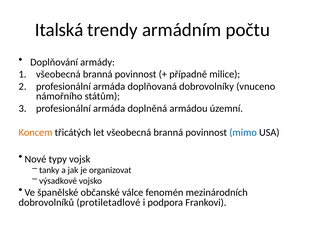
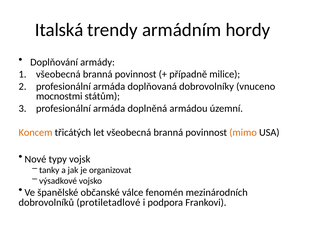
počtu: počtu -> hordy
námořního: námořního -> mocnostmi
mimo colour: blue -> orange
